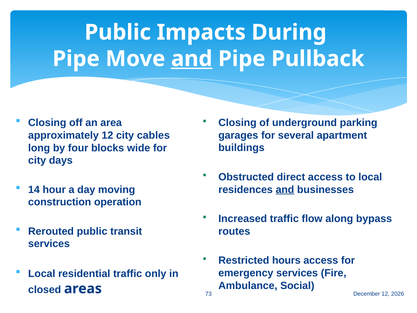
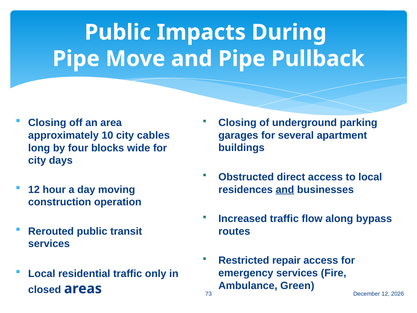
and at (192, 59) underline: present -> none
approximately 12: 12 -> 10
14 at (34, 189): 14 -> 12
hours: hours -> repair
Social: Social -> Green
